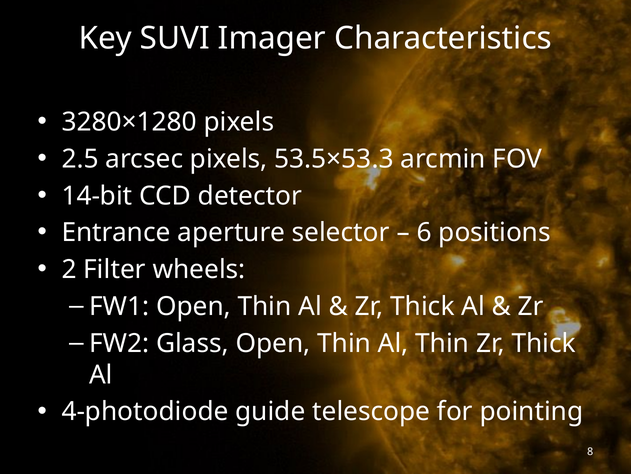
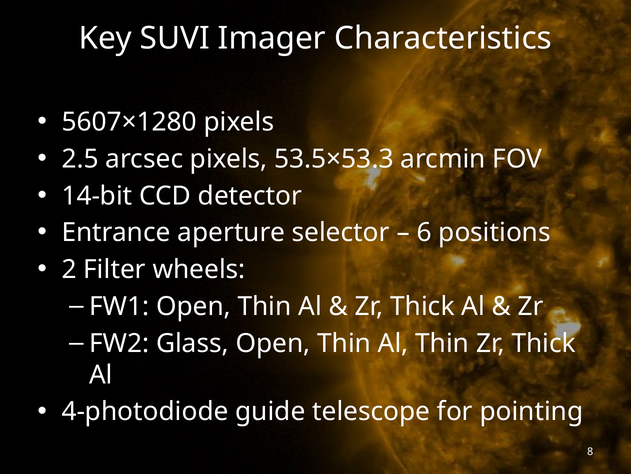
3280×1280: 3280×1280 -> 5607×1280
